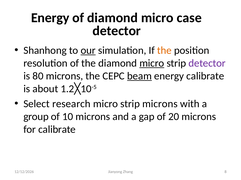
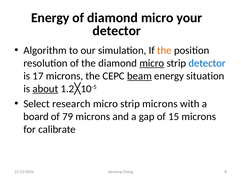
case: case -> your
Shanhong: Shanhong -> Algorithm
our underline: present -> none
detector at (207, 63) colour: purple -> blue
80: 80 -> 17
energy calibrate: calibrate -> situation
about underline: none -> present
group: group -> board
10: 10 -> 79
20: 20 -> 15
